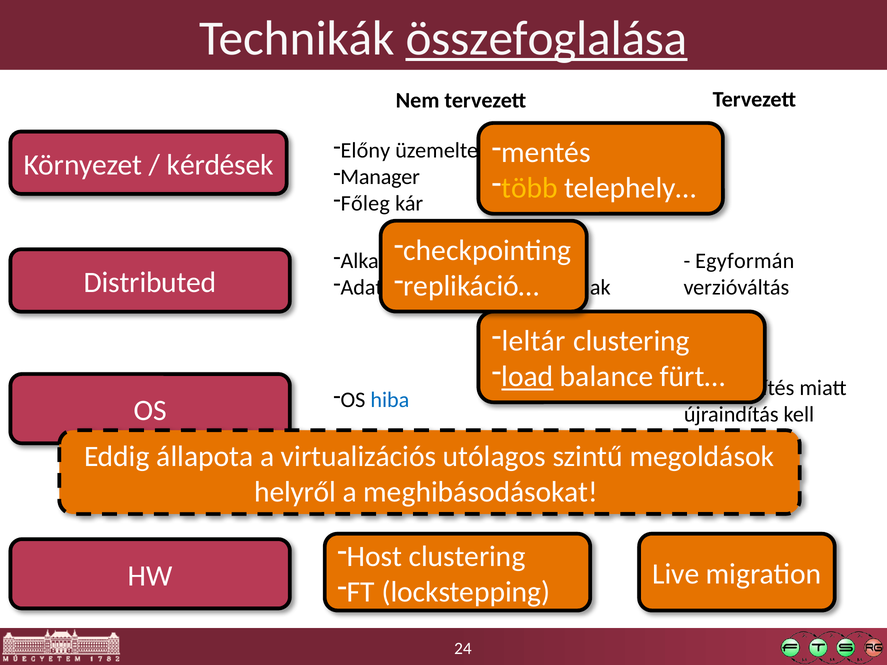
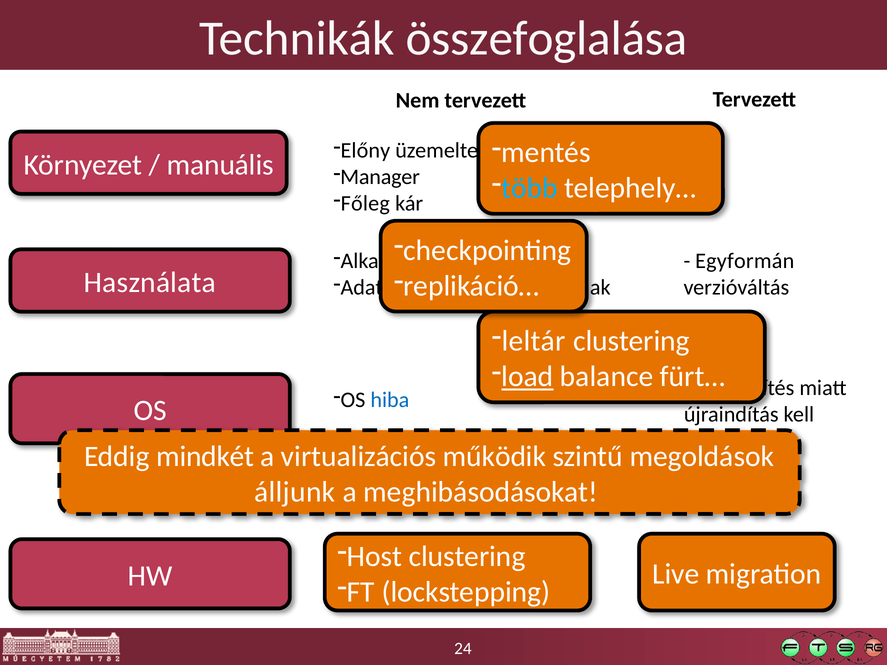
összefoglalása underline: present -> none
kérdések: kérdések -> manuális
több colour: yellow -> light blue
Distributed: Distributed -> Használata
állapota: állapota -> mindkét
utólagos: utólagos -> működik
helyről: helyről -> álljunk
